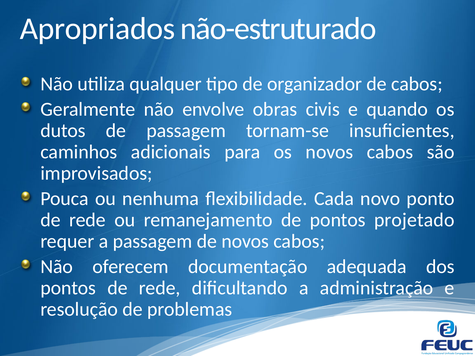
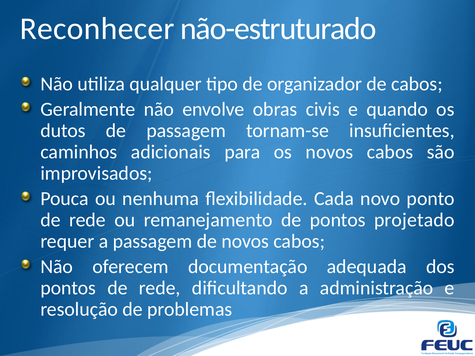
Apropriados: Apropriados -> Reconhecer
